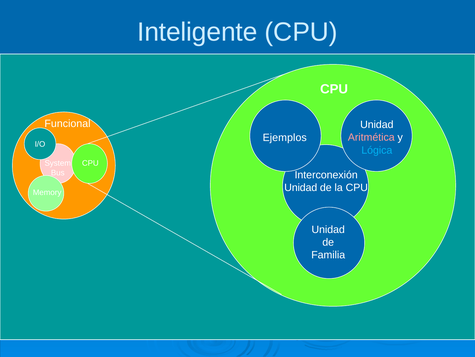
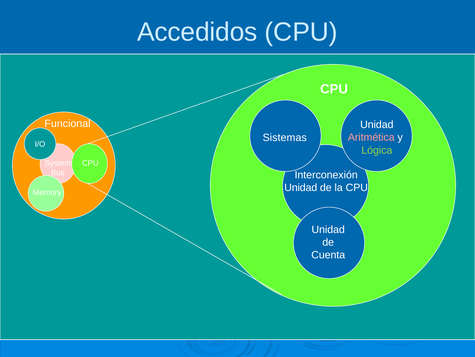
Inteligente: Inteligente -> Accedidos
Ejemplos: Ejemplos -> Sistemas
Lógica colour: light blue -> light green
Familia: Familia -> Cuenta
